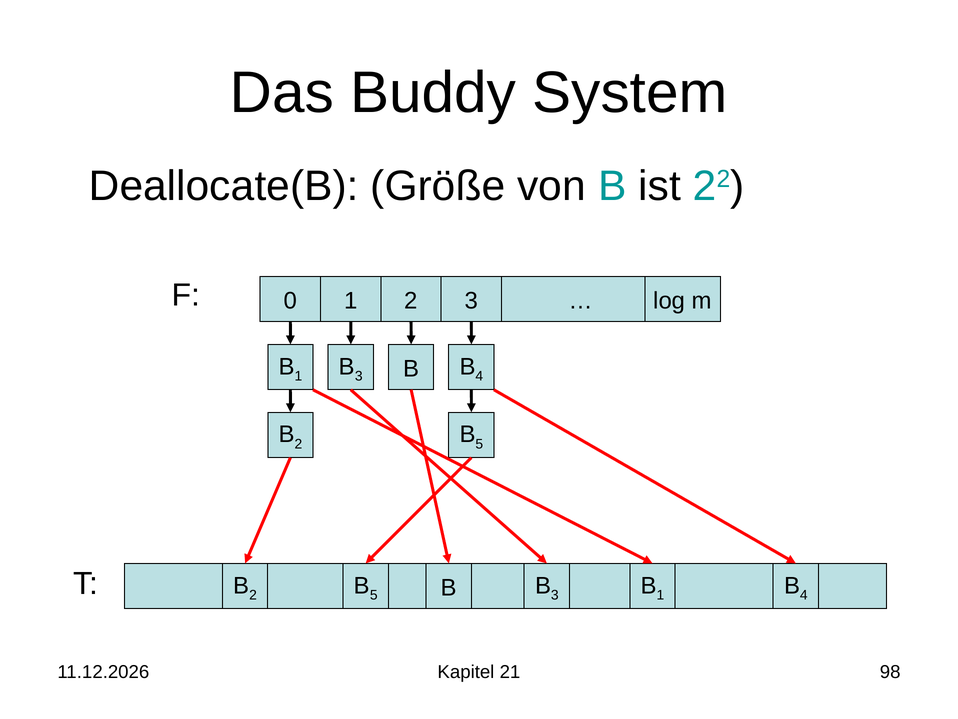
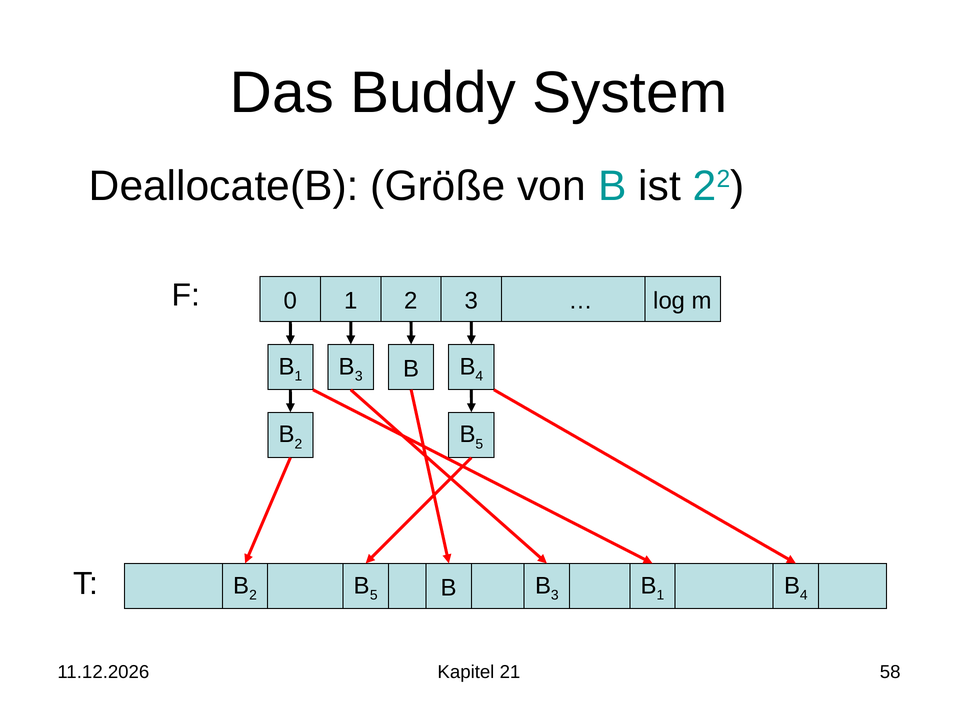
98: 98 -> 58
